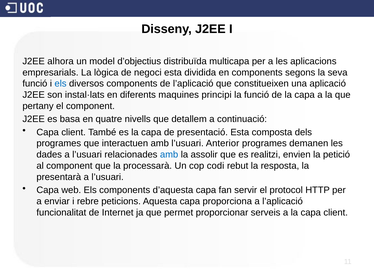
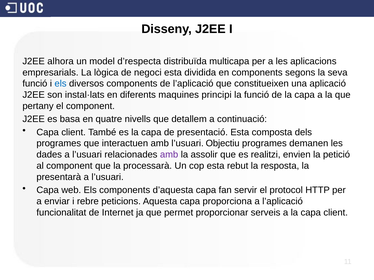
d’objectius: d’objectius -> d’respecta
Anterior: Anterior -> Objectiu
amb at (169, 155) colour: blue -> purple
cop codi: codi -> esta
